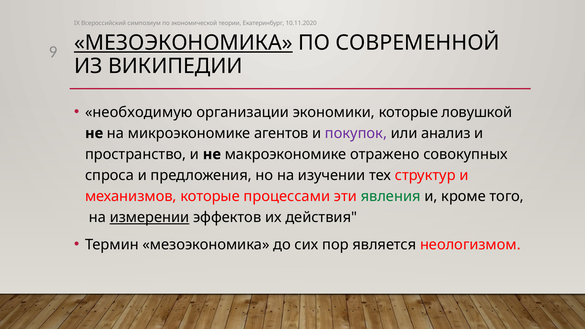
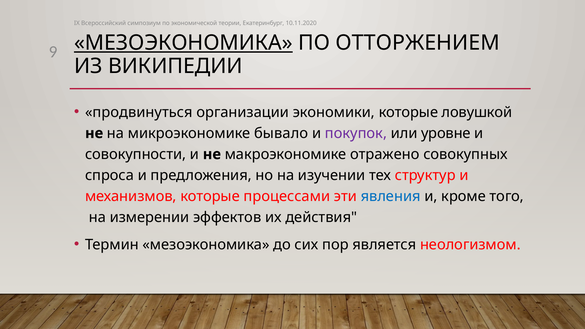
СОВРЕМЕННОЙ: СОВРЕМЕННОЙ -> ОТТОРЖЕНИЕМ
необходимую: необходимую -> продвинуться
агентов: агентов -> бывало
анализ: анализ -> уровне
пространство: пространство -> совокупности
явления colour: green -> blue
измерении underline: present -> none
